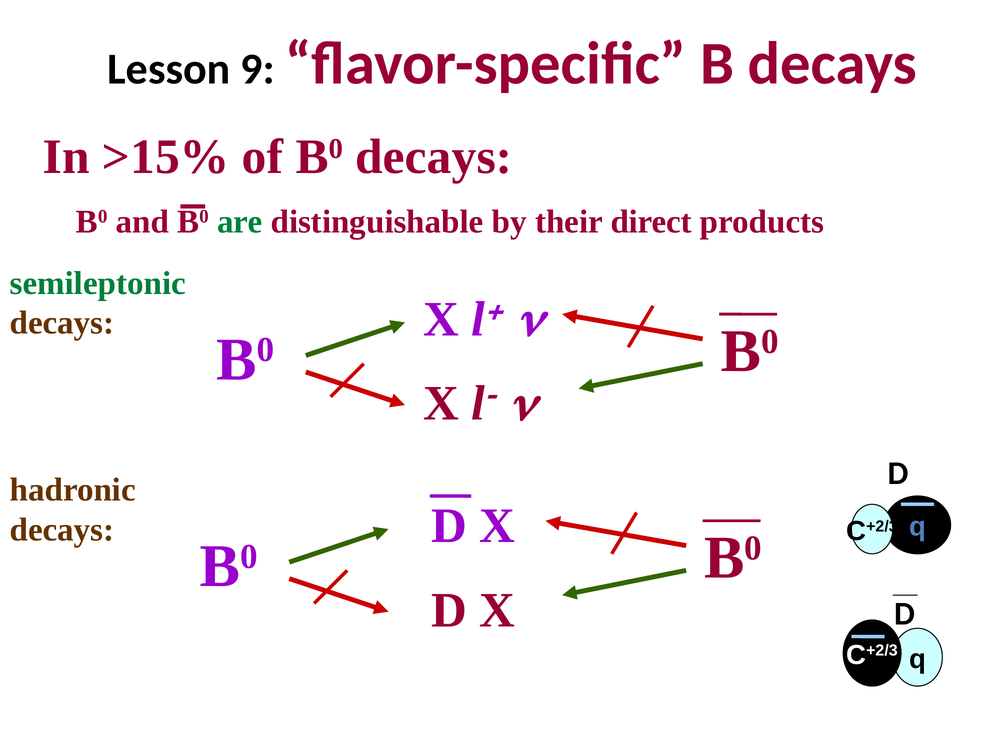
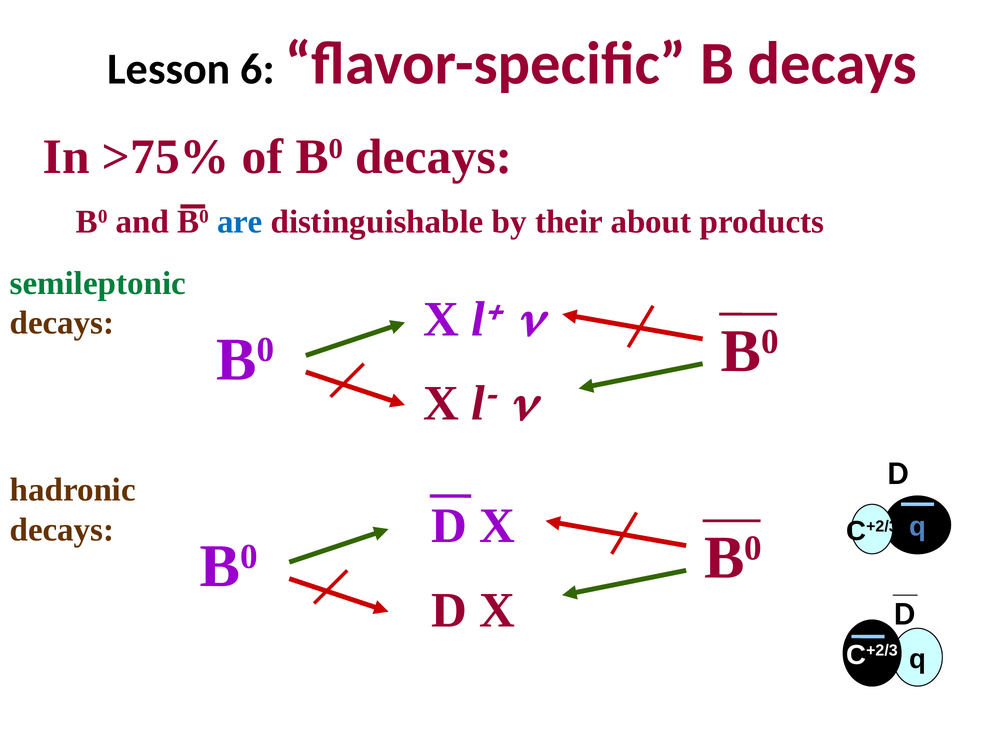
9: 9 -> 6
>15%: >15% -> >75%
are colour: green -> blue
direct: direct -> about
